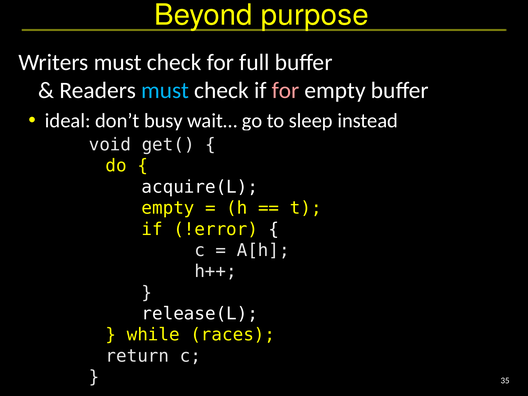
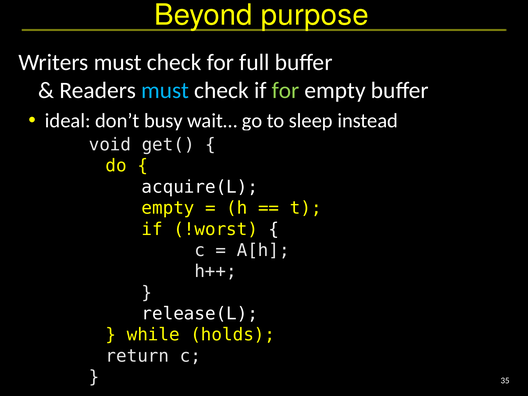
for at (286, 91) colour: pink -> light green
!error: !error -> !worst
races: races -> holds
